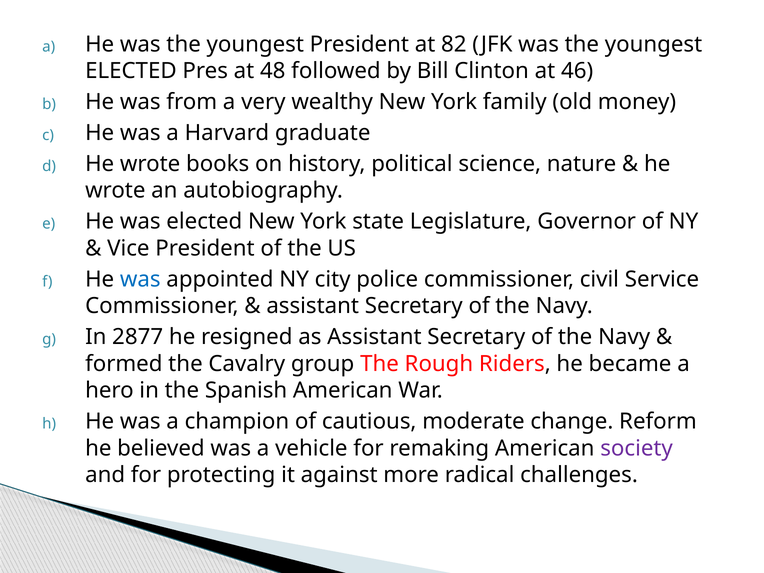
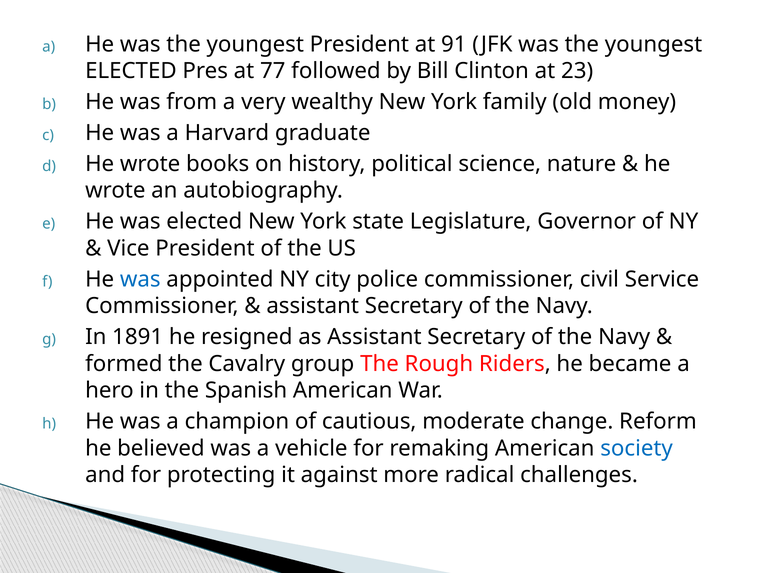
82: 82 -> 91
48: 48 -> 77
46: 46 -> 23
2877: 2877 -> 1891
society colour: purple -> blue
